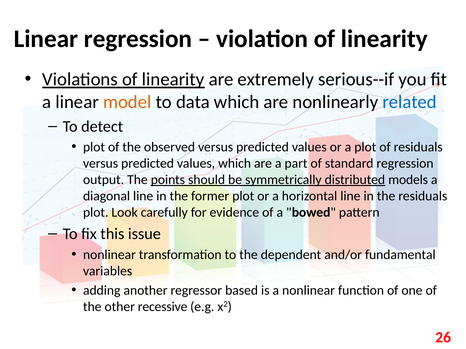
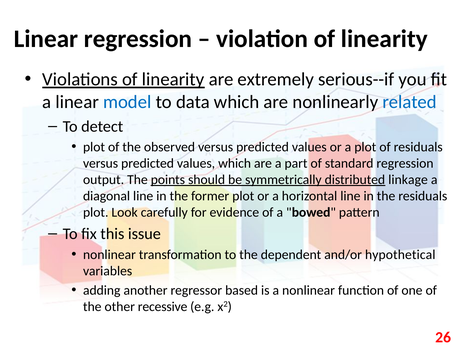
model colour: orange -> blue
models: models -> linkage
fundamental: fundamental -> hypothetical
